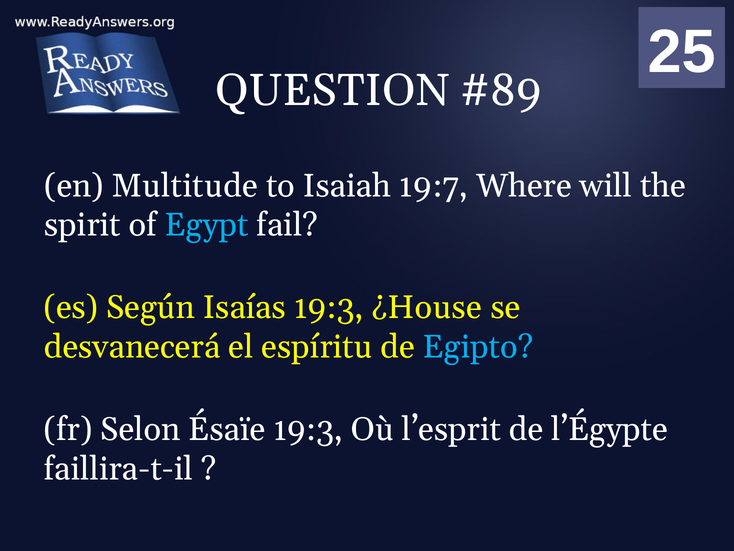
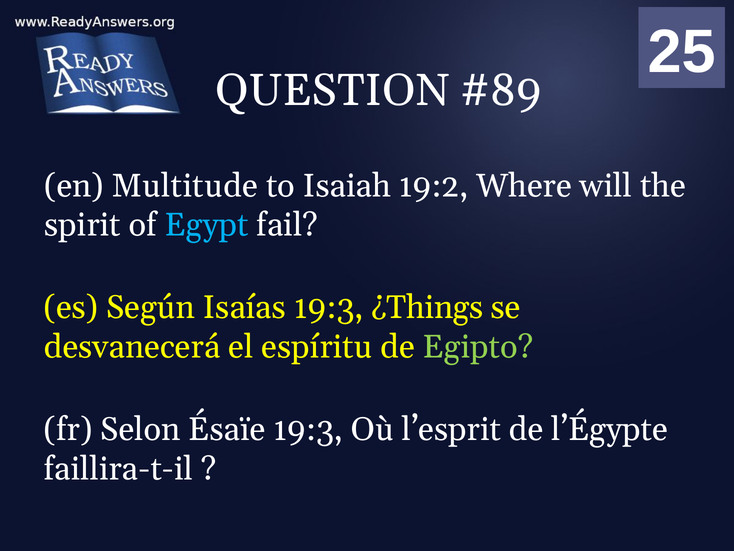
19:7: 19:7 -> 19:2
¿House: ¿House -> ¿Things
Egipto colour: light blue -> light green
